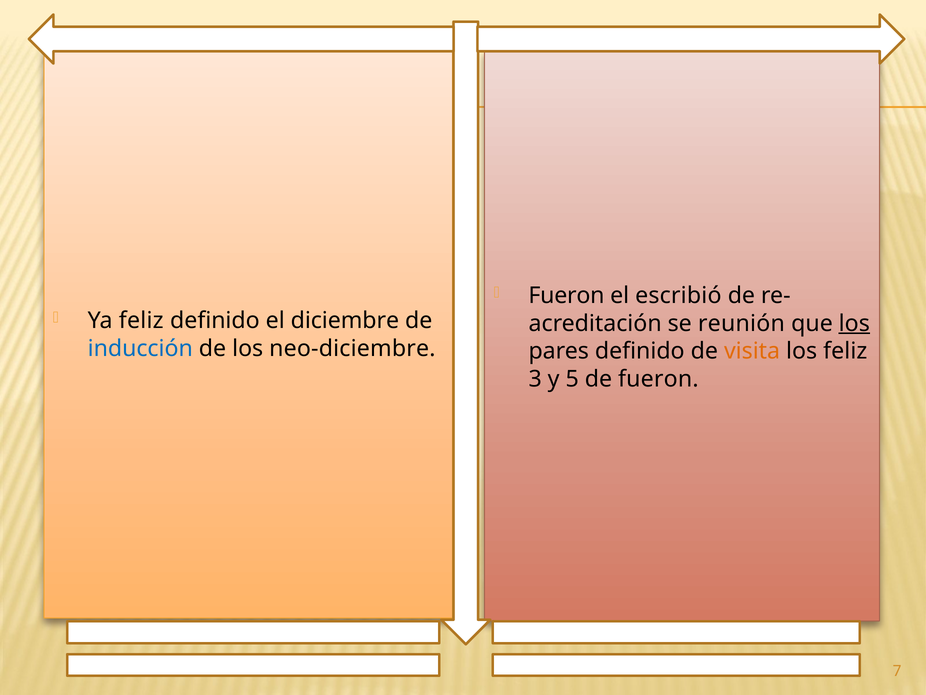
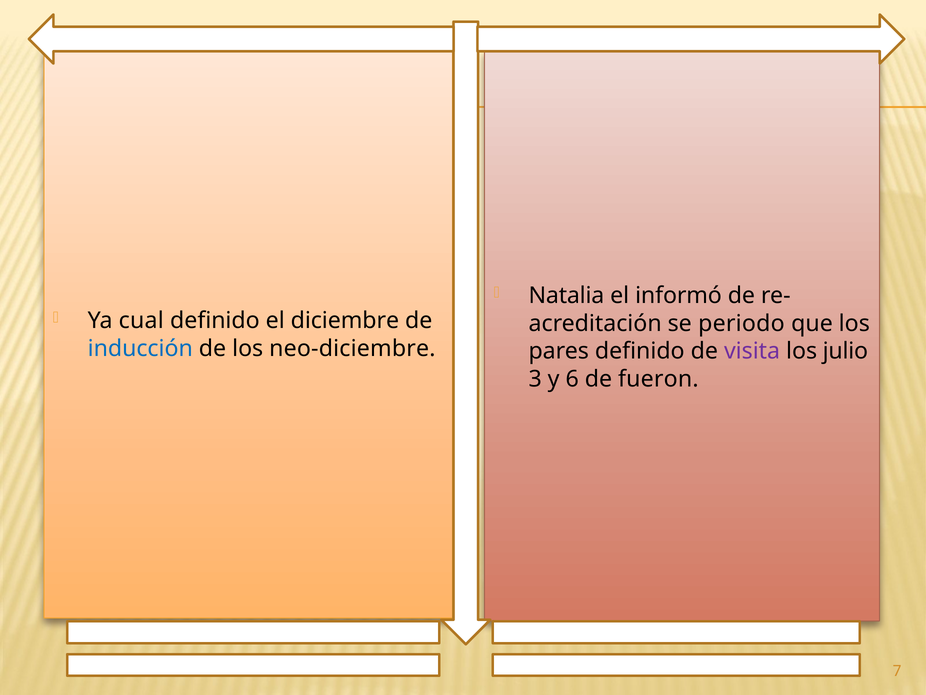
Fueron at (566, 295): Fueron -> Natalia
escribió: escribió -> informó
Ya feliz: feliz -> cual
reunión: reunión -> periodo
los at (854, 323) underline: present -> none
visita colour: orange -> purple
los feliz: feliz -> julio
5: 5 -> 6
